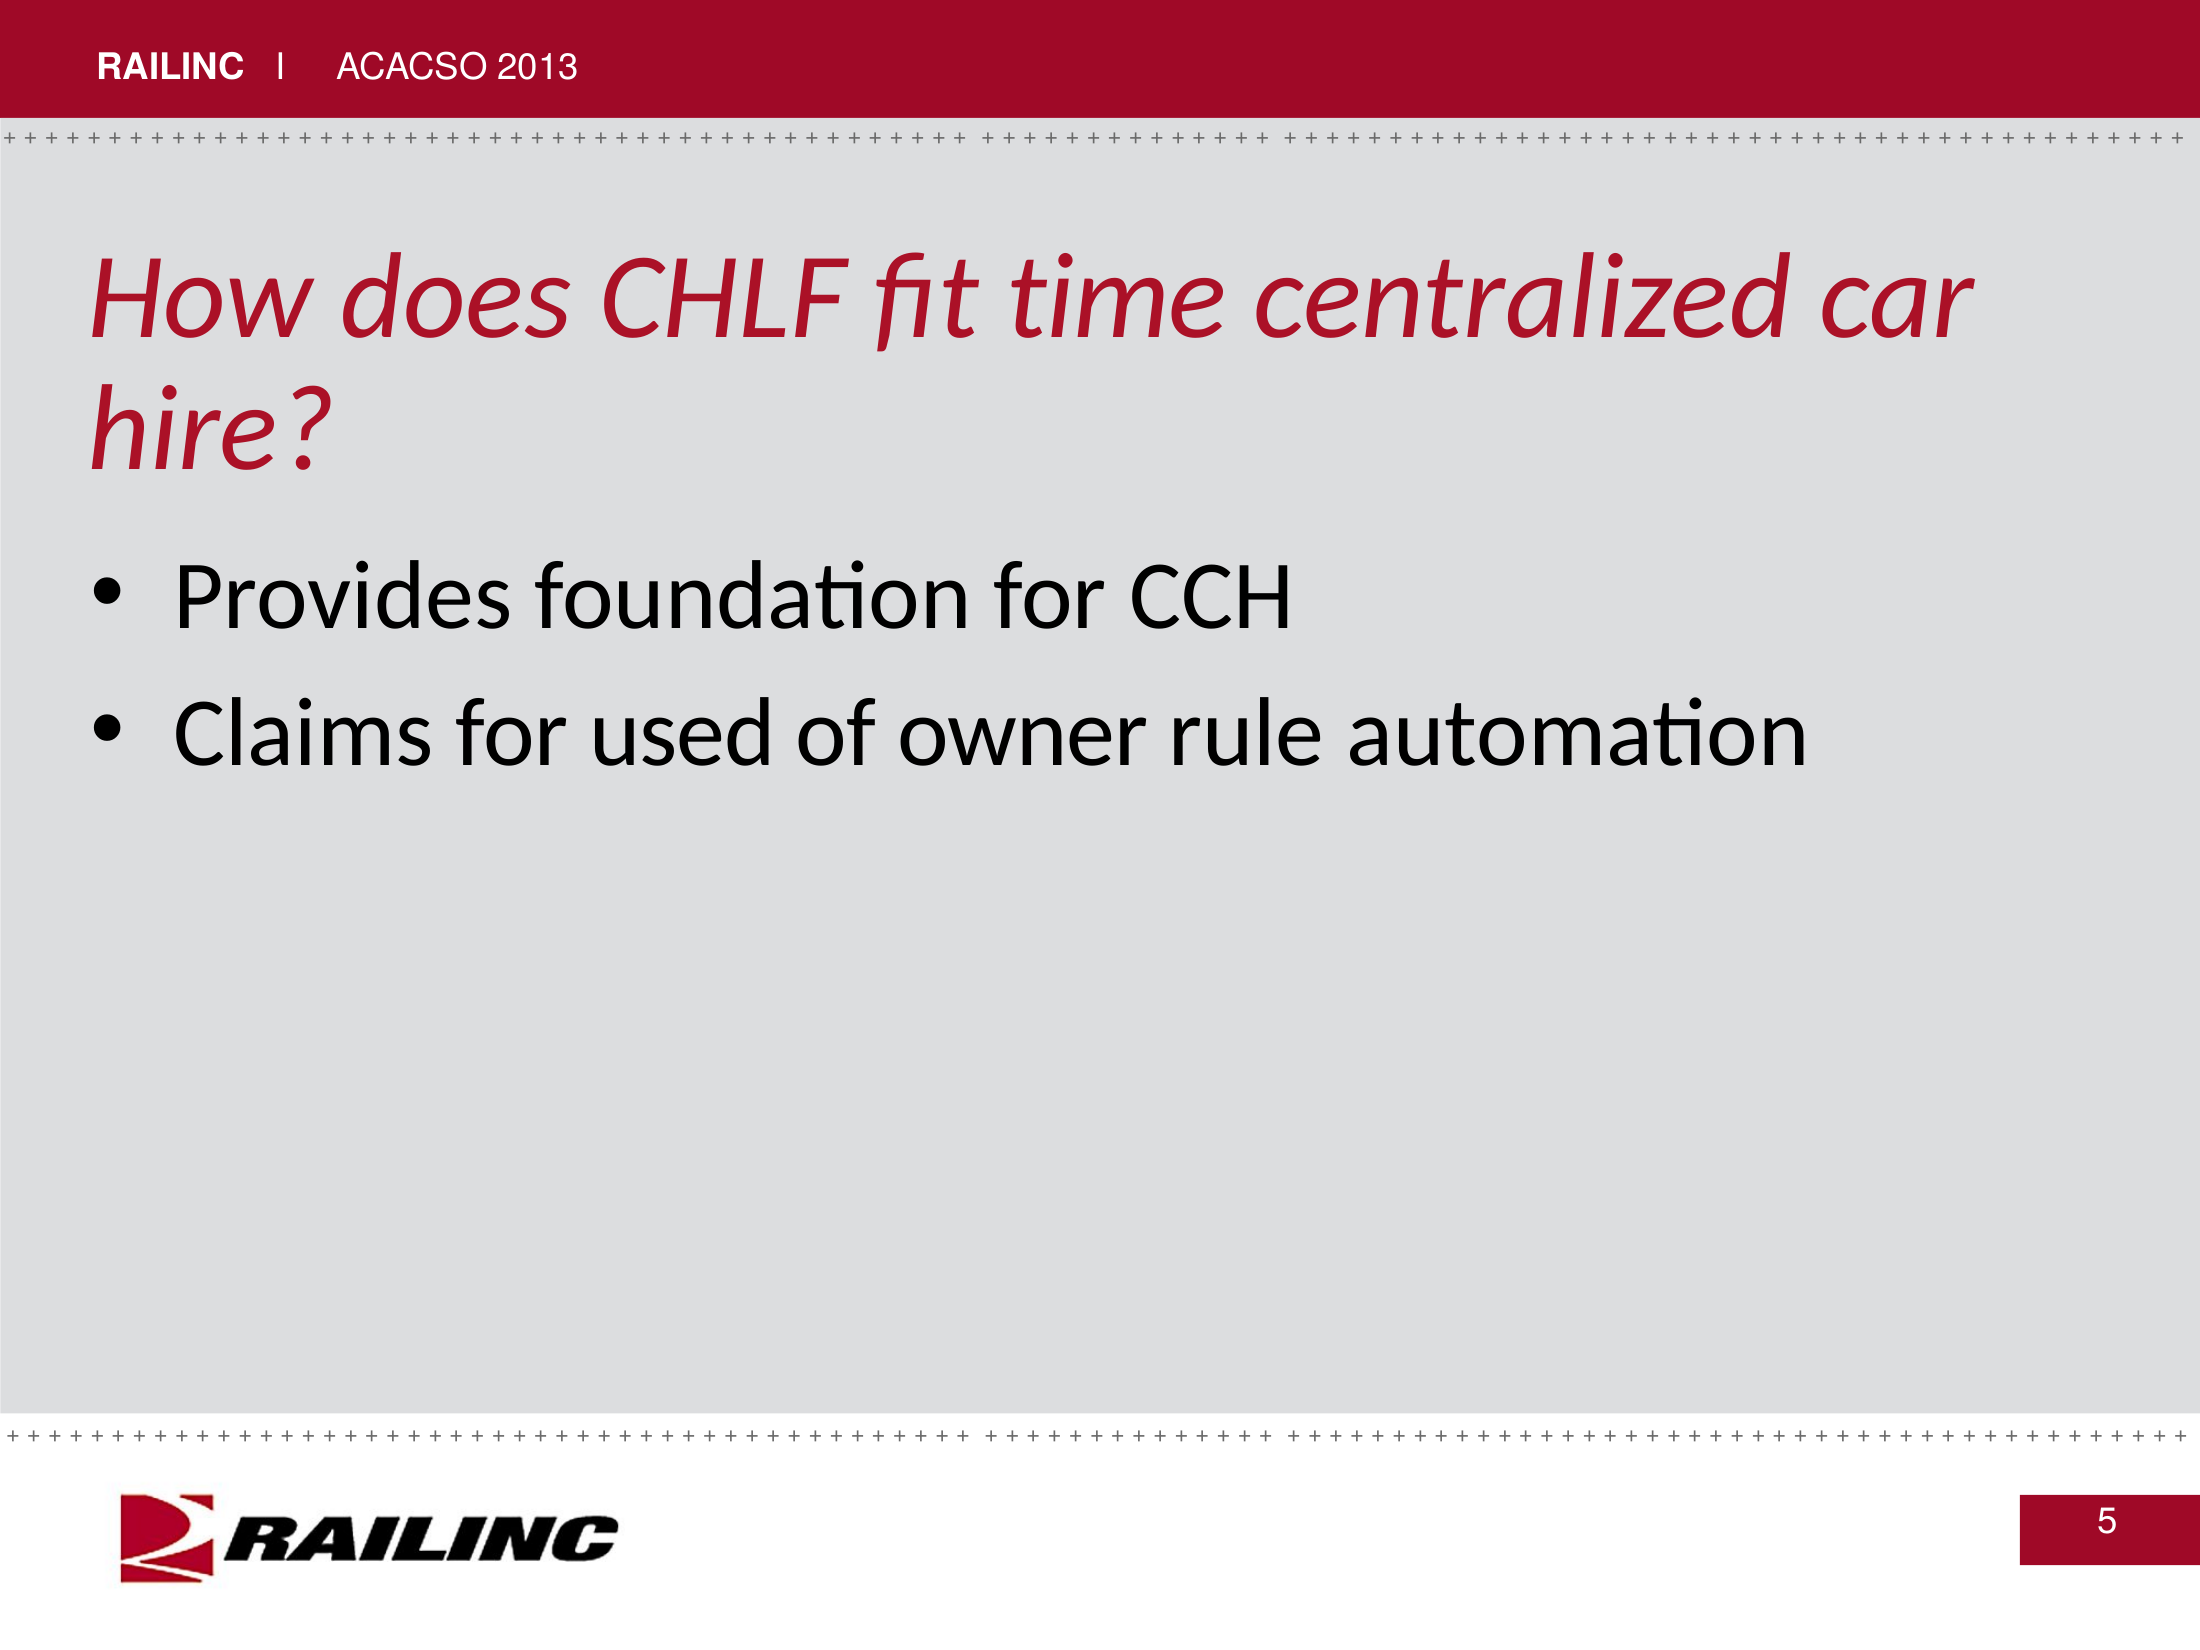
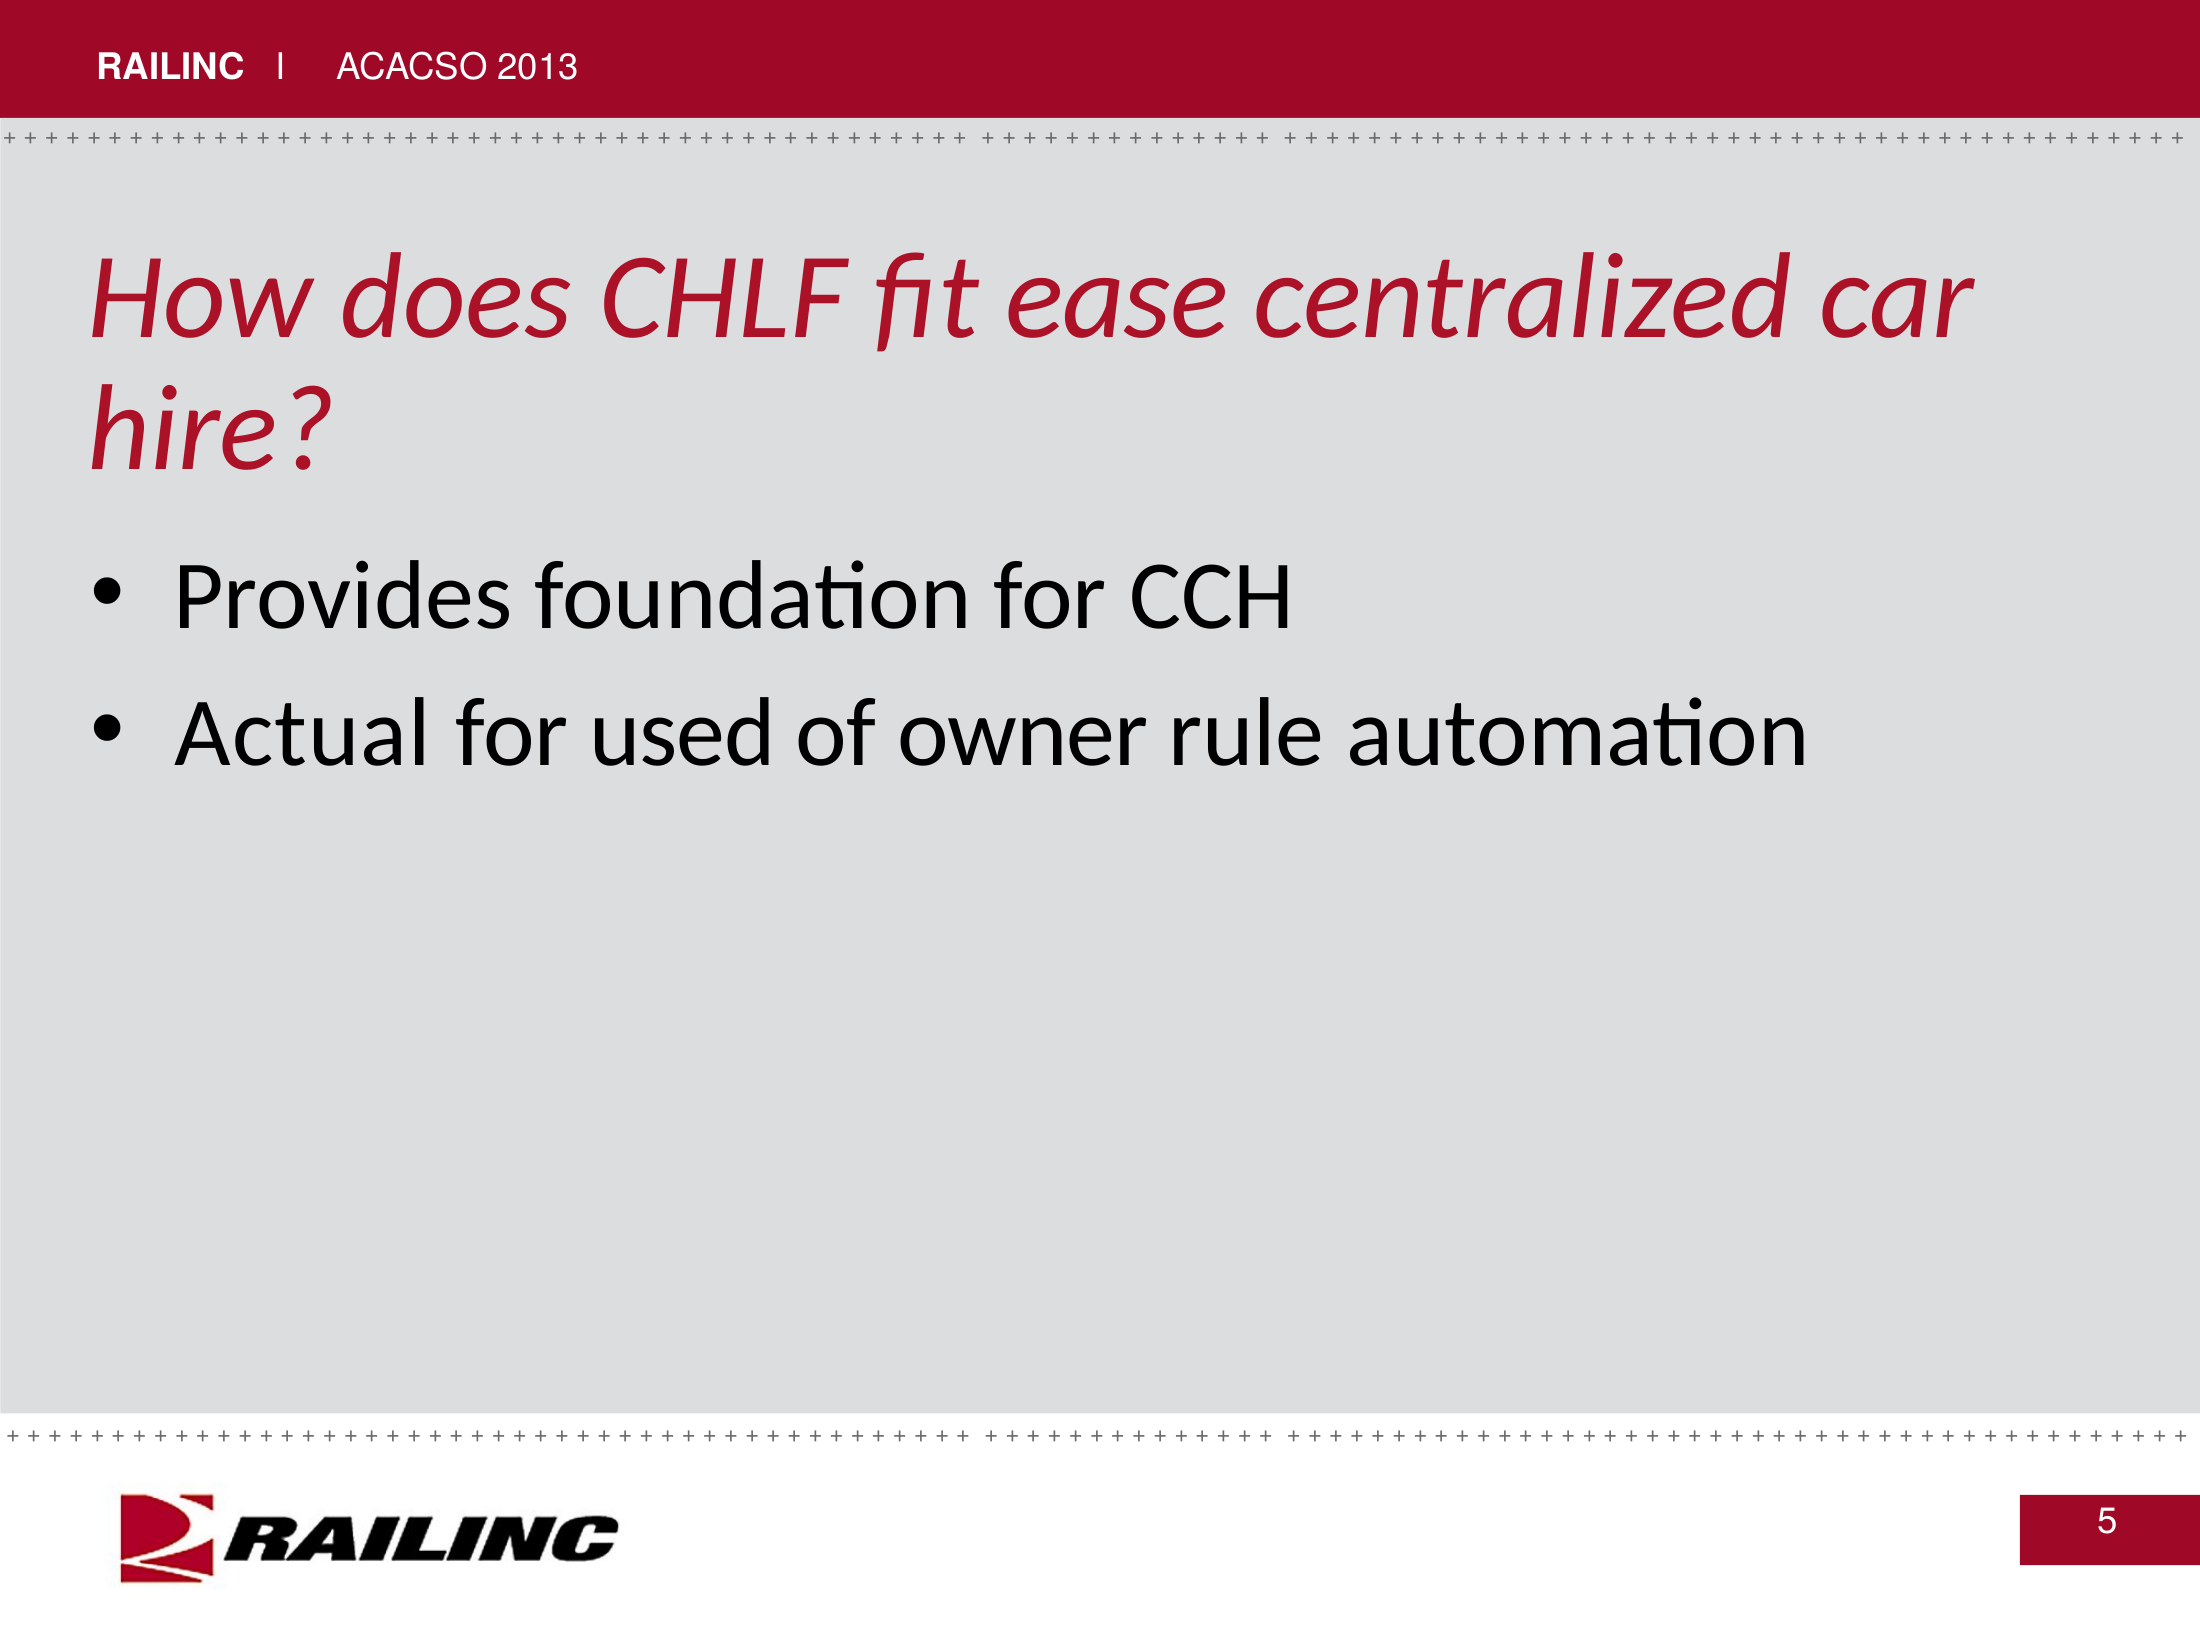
time: time -> ease
Claims: Claims -> Actual
